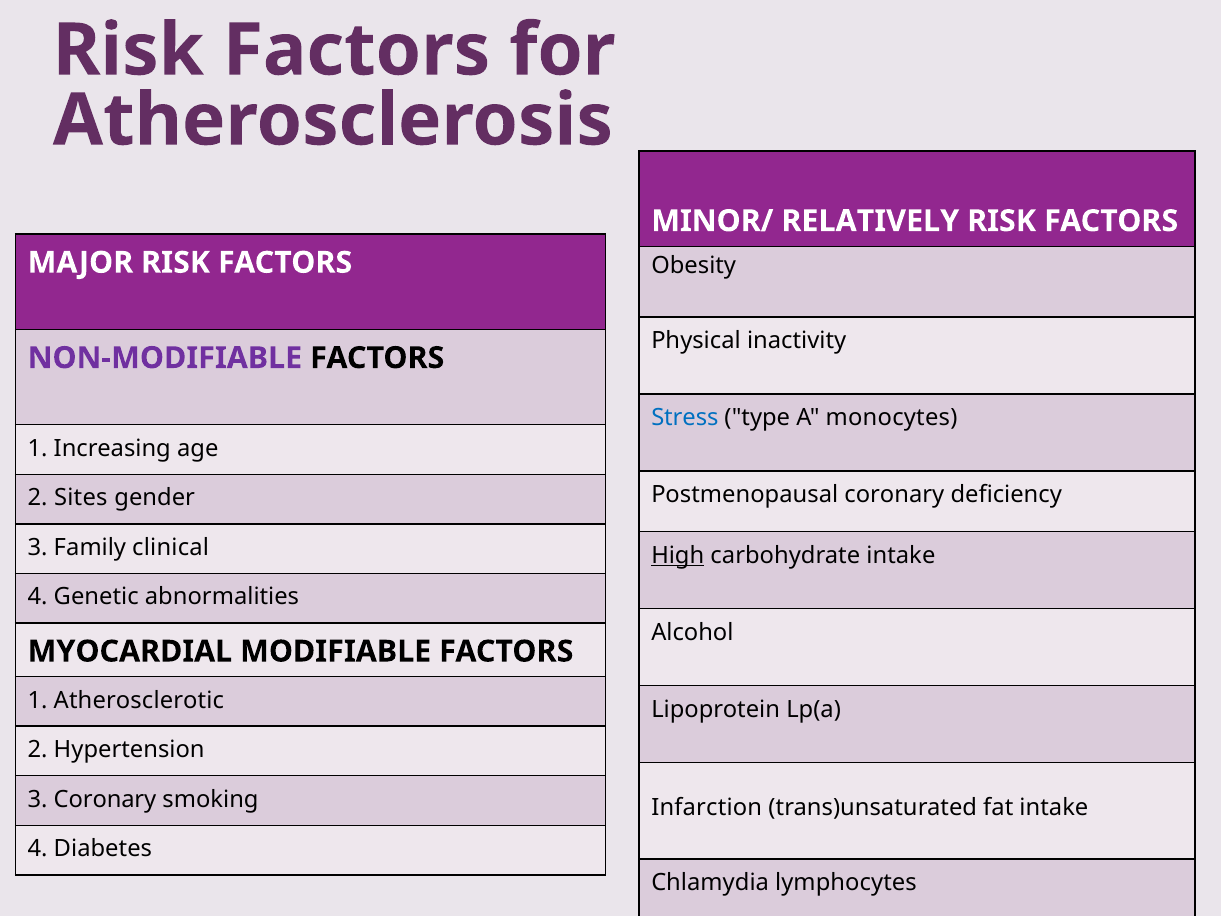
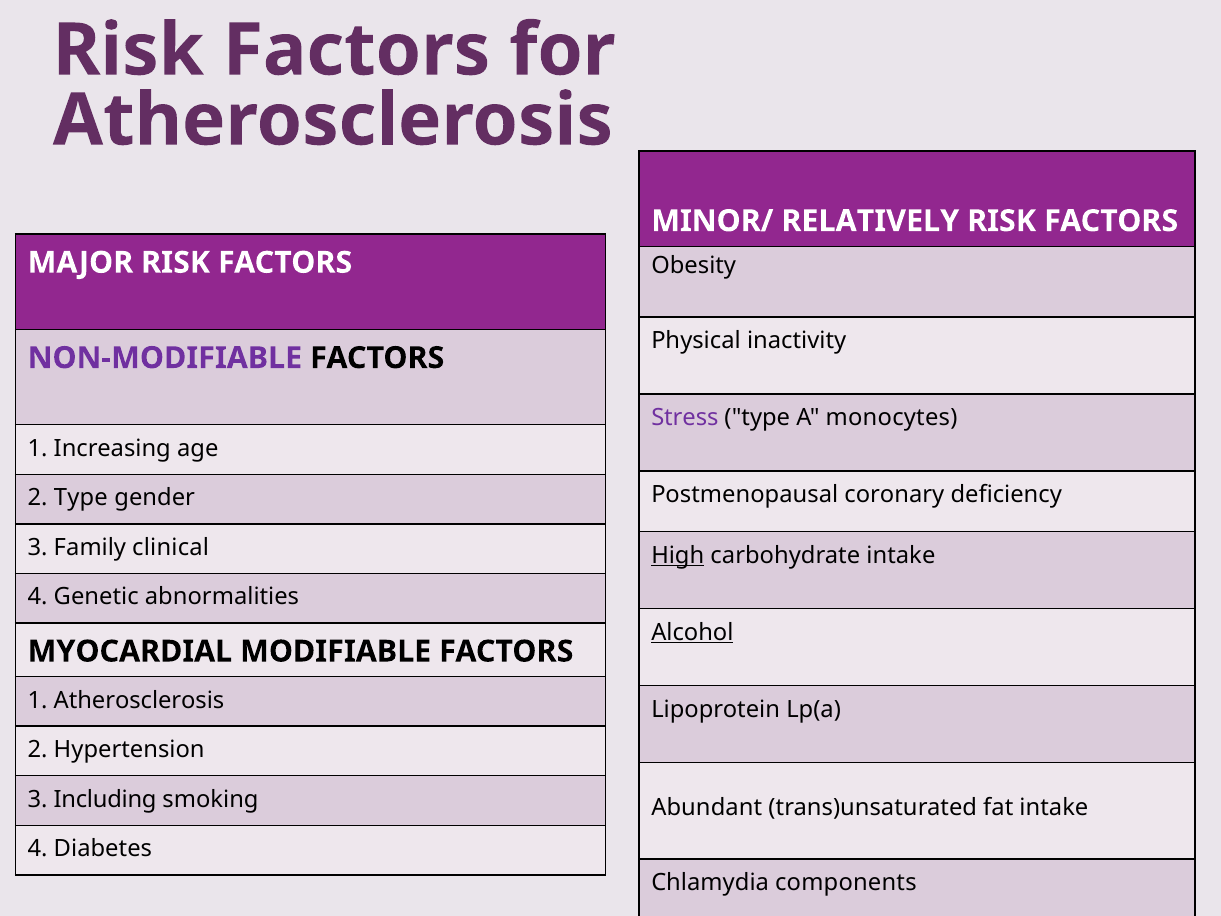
Stress colour: blue -> purple
2 Sites: Sites -> Type
Alcohol underline: none -> present
1 Atherosclerotic: Atherosclerotic -> Atherosclerosis
3 Coronary: Coronary -> Including
Infarction: Infarction -> Abundant
lymphocytes: lymphocytes -> components
